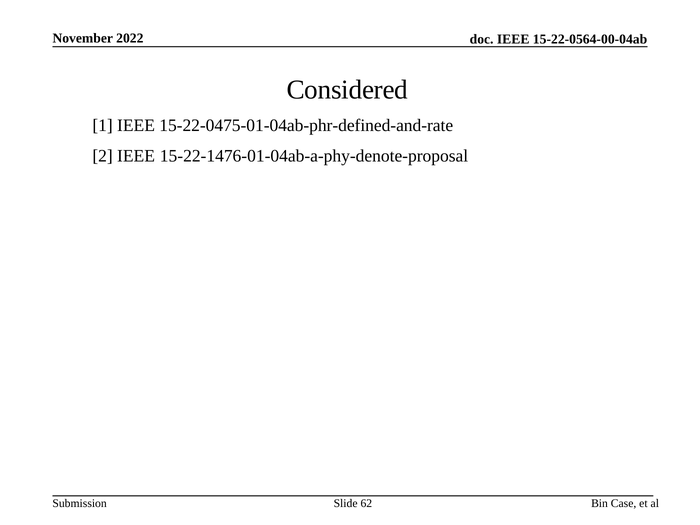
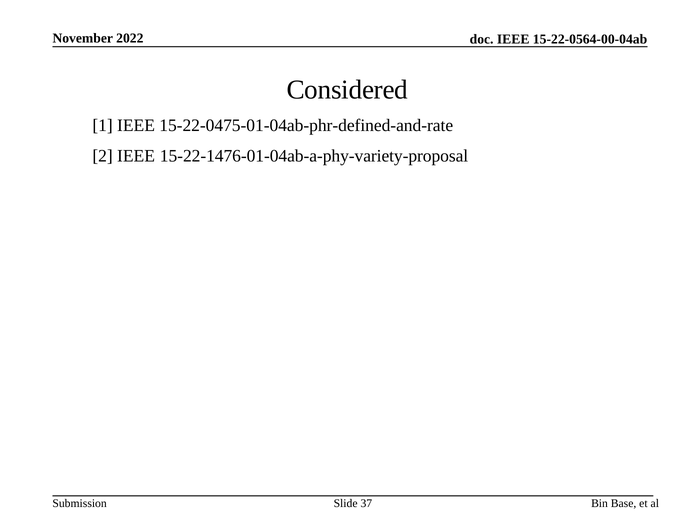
15-22-1476-01-04ab-a-phy-denote-proposal: 15-22-1476-01-04ab-a-phy-denote-proposal -> 15-22-1476-01-04ab-a-phy-variety-proposal
62: 62 -> 37
Case: Case -> Base
